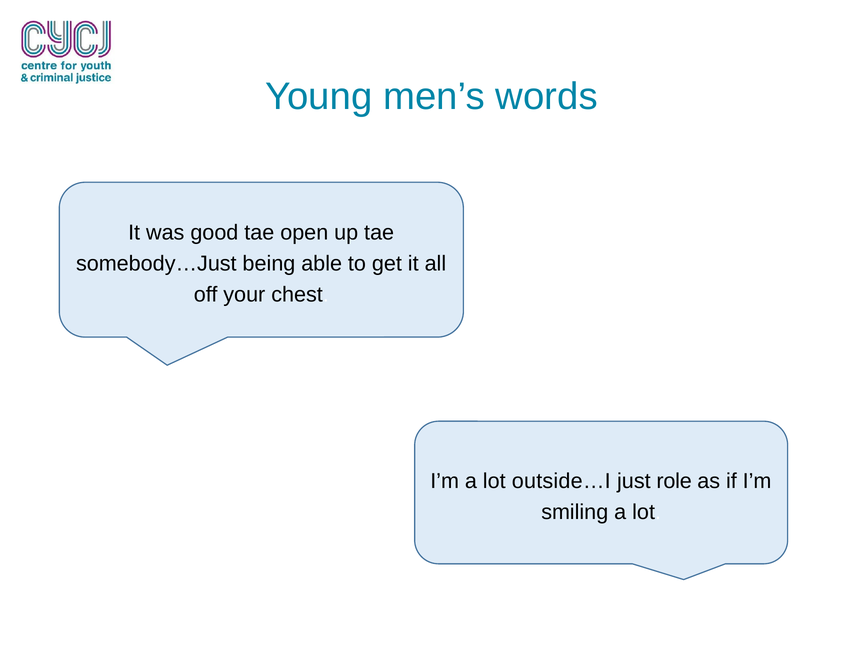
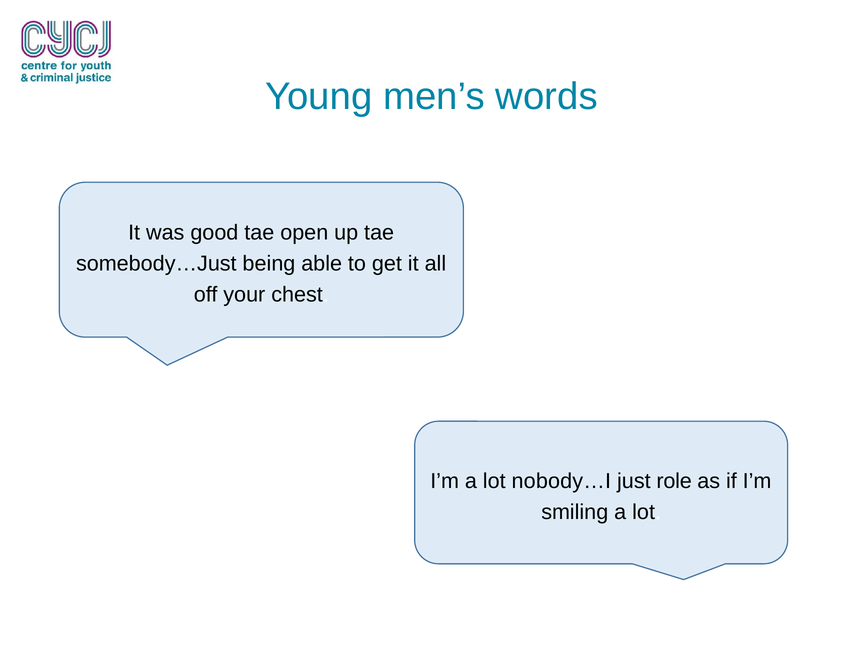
outside…I: outside…I -> nobody…I
